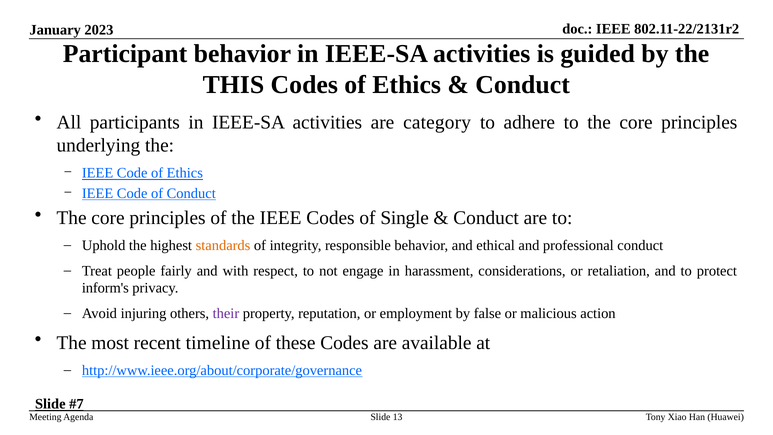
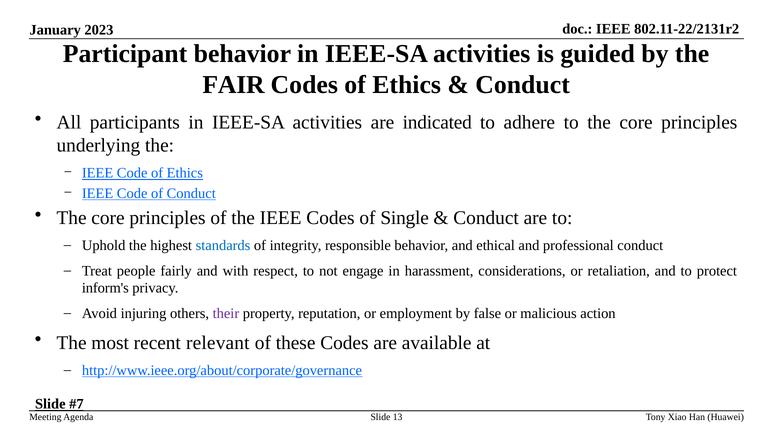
THIS: THIS -> FAIR
category: category -> indicated
standards colour: orange -> blue
timeline: timeline -> relevant
